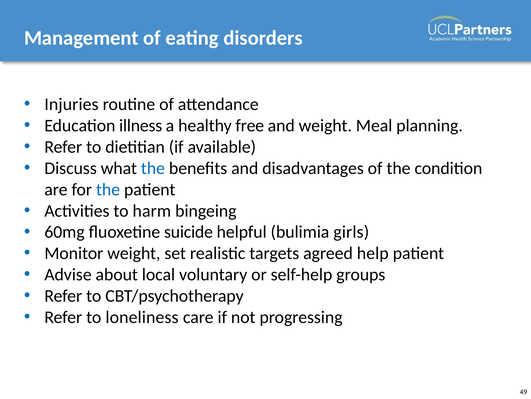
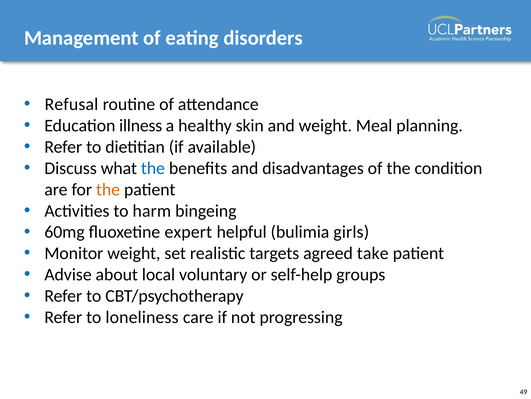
Injuries: Injuries -> Refusal
free: free -> skin
the at (108, 189) colour: blue -> orange
suicide: suicide -> expert
help: help -> take
